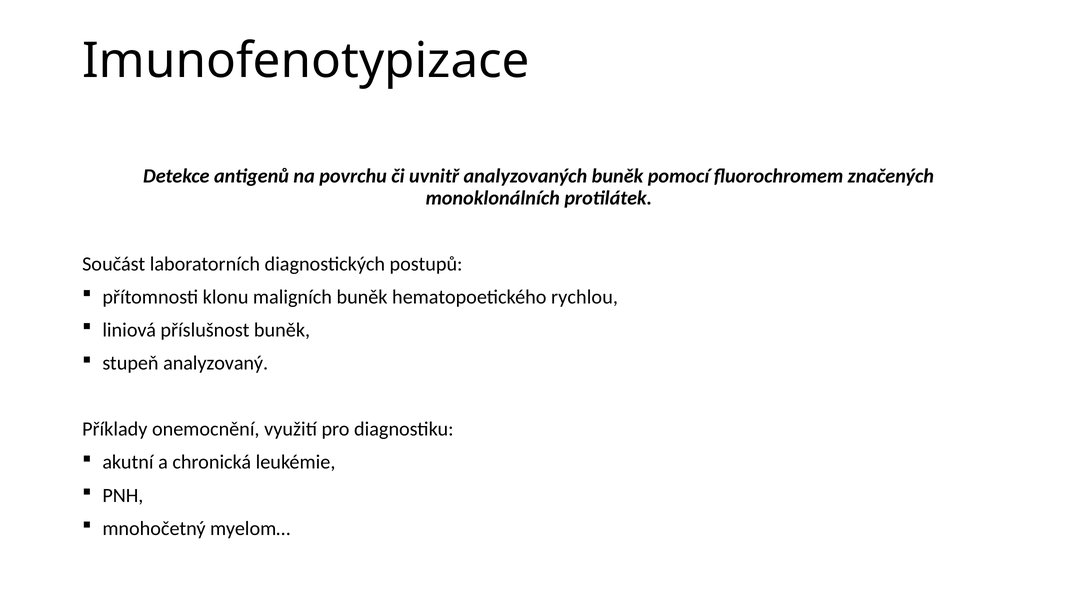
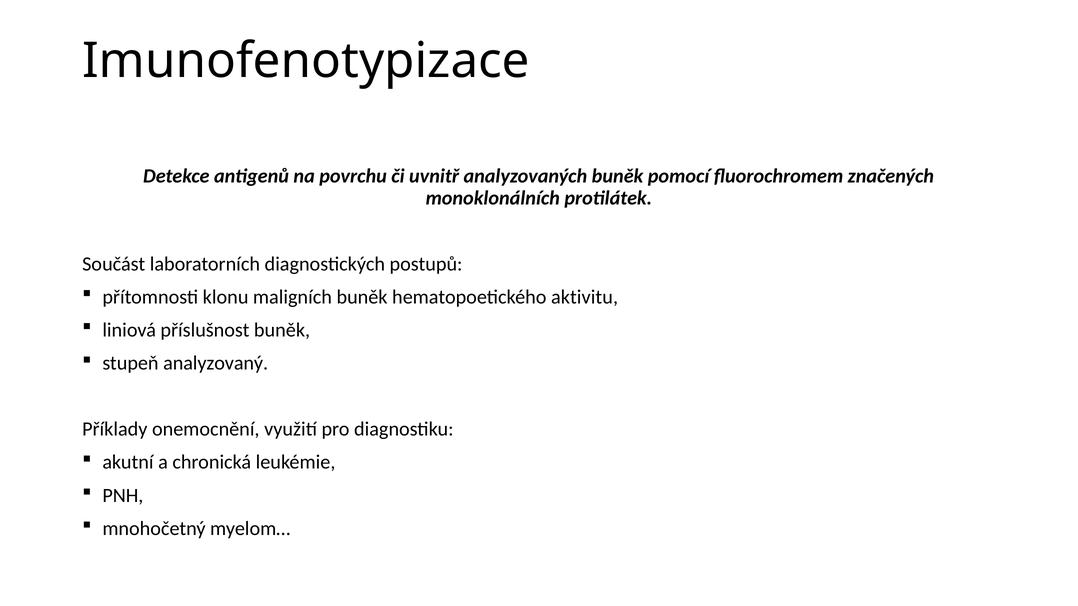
rychlou: rychlou -> aktivitu
